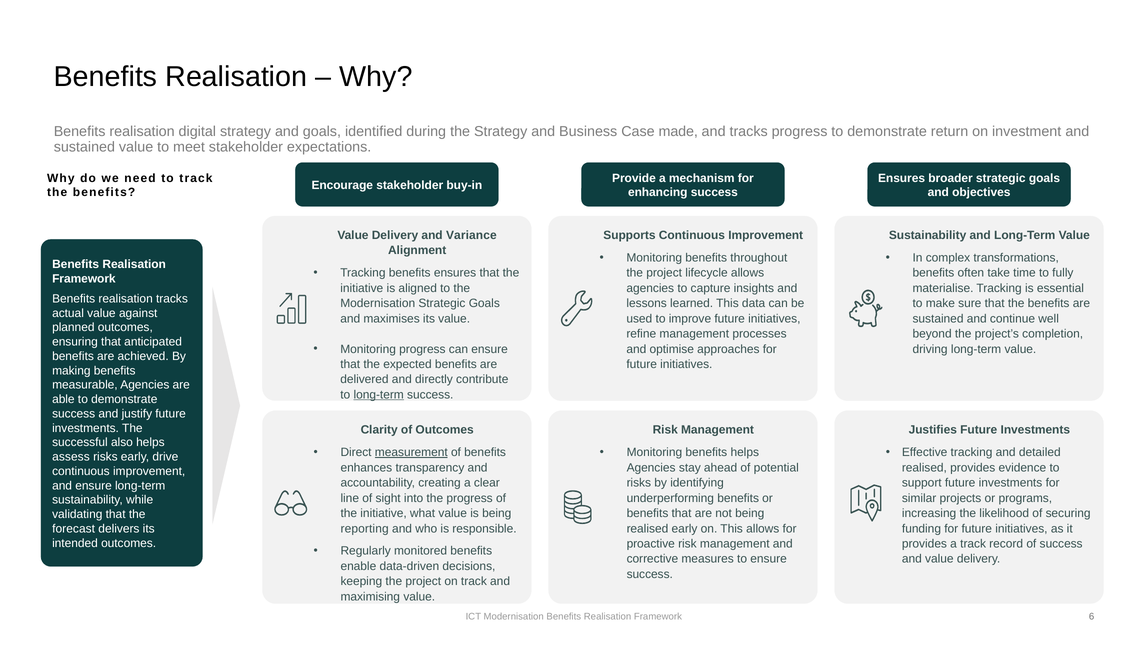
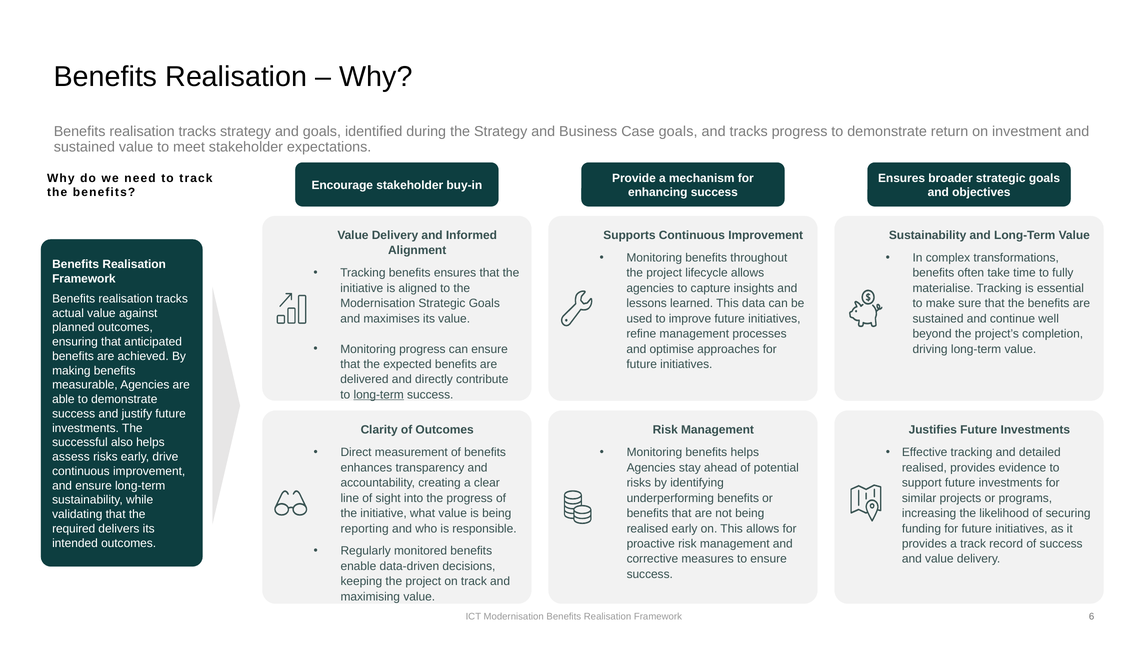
digital at (197, 131): digital -> tracks
Case made: made -> goals
Variance: Variance -> Informed
measurement underline: present -> none
forecast: forecast -> required
